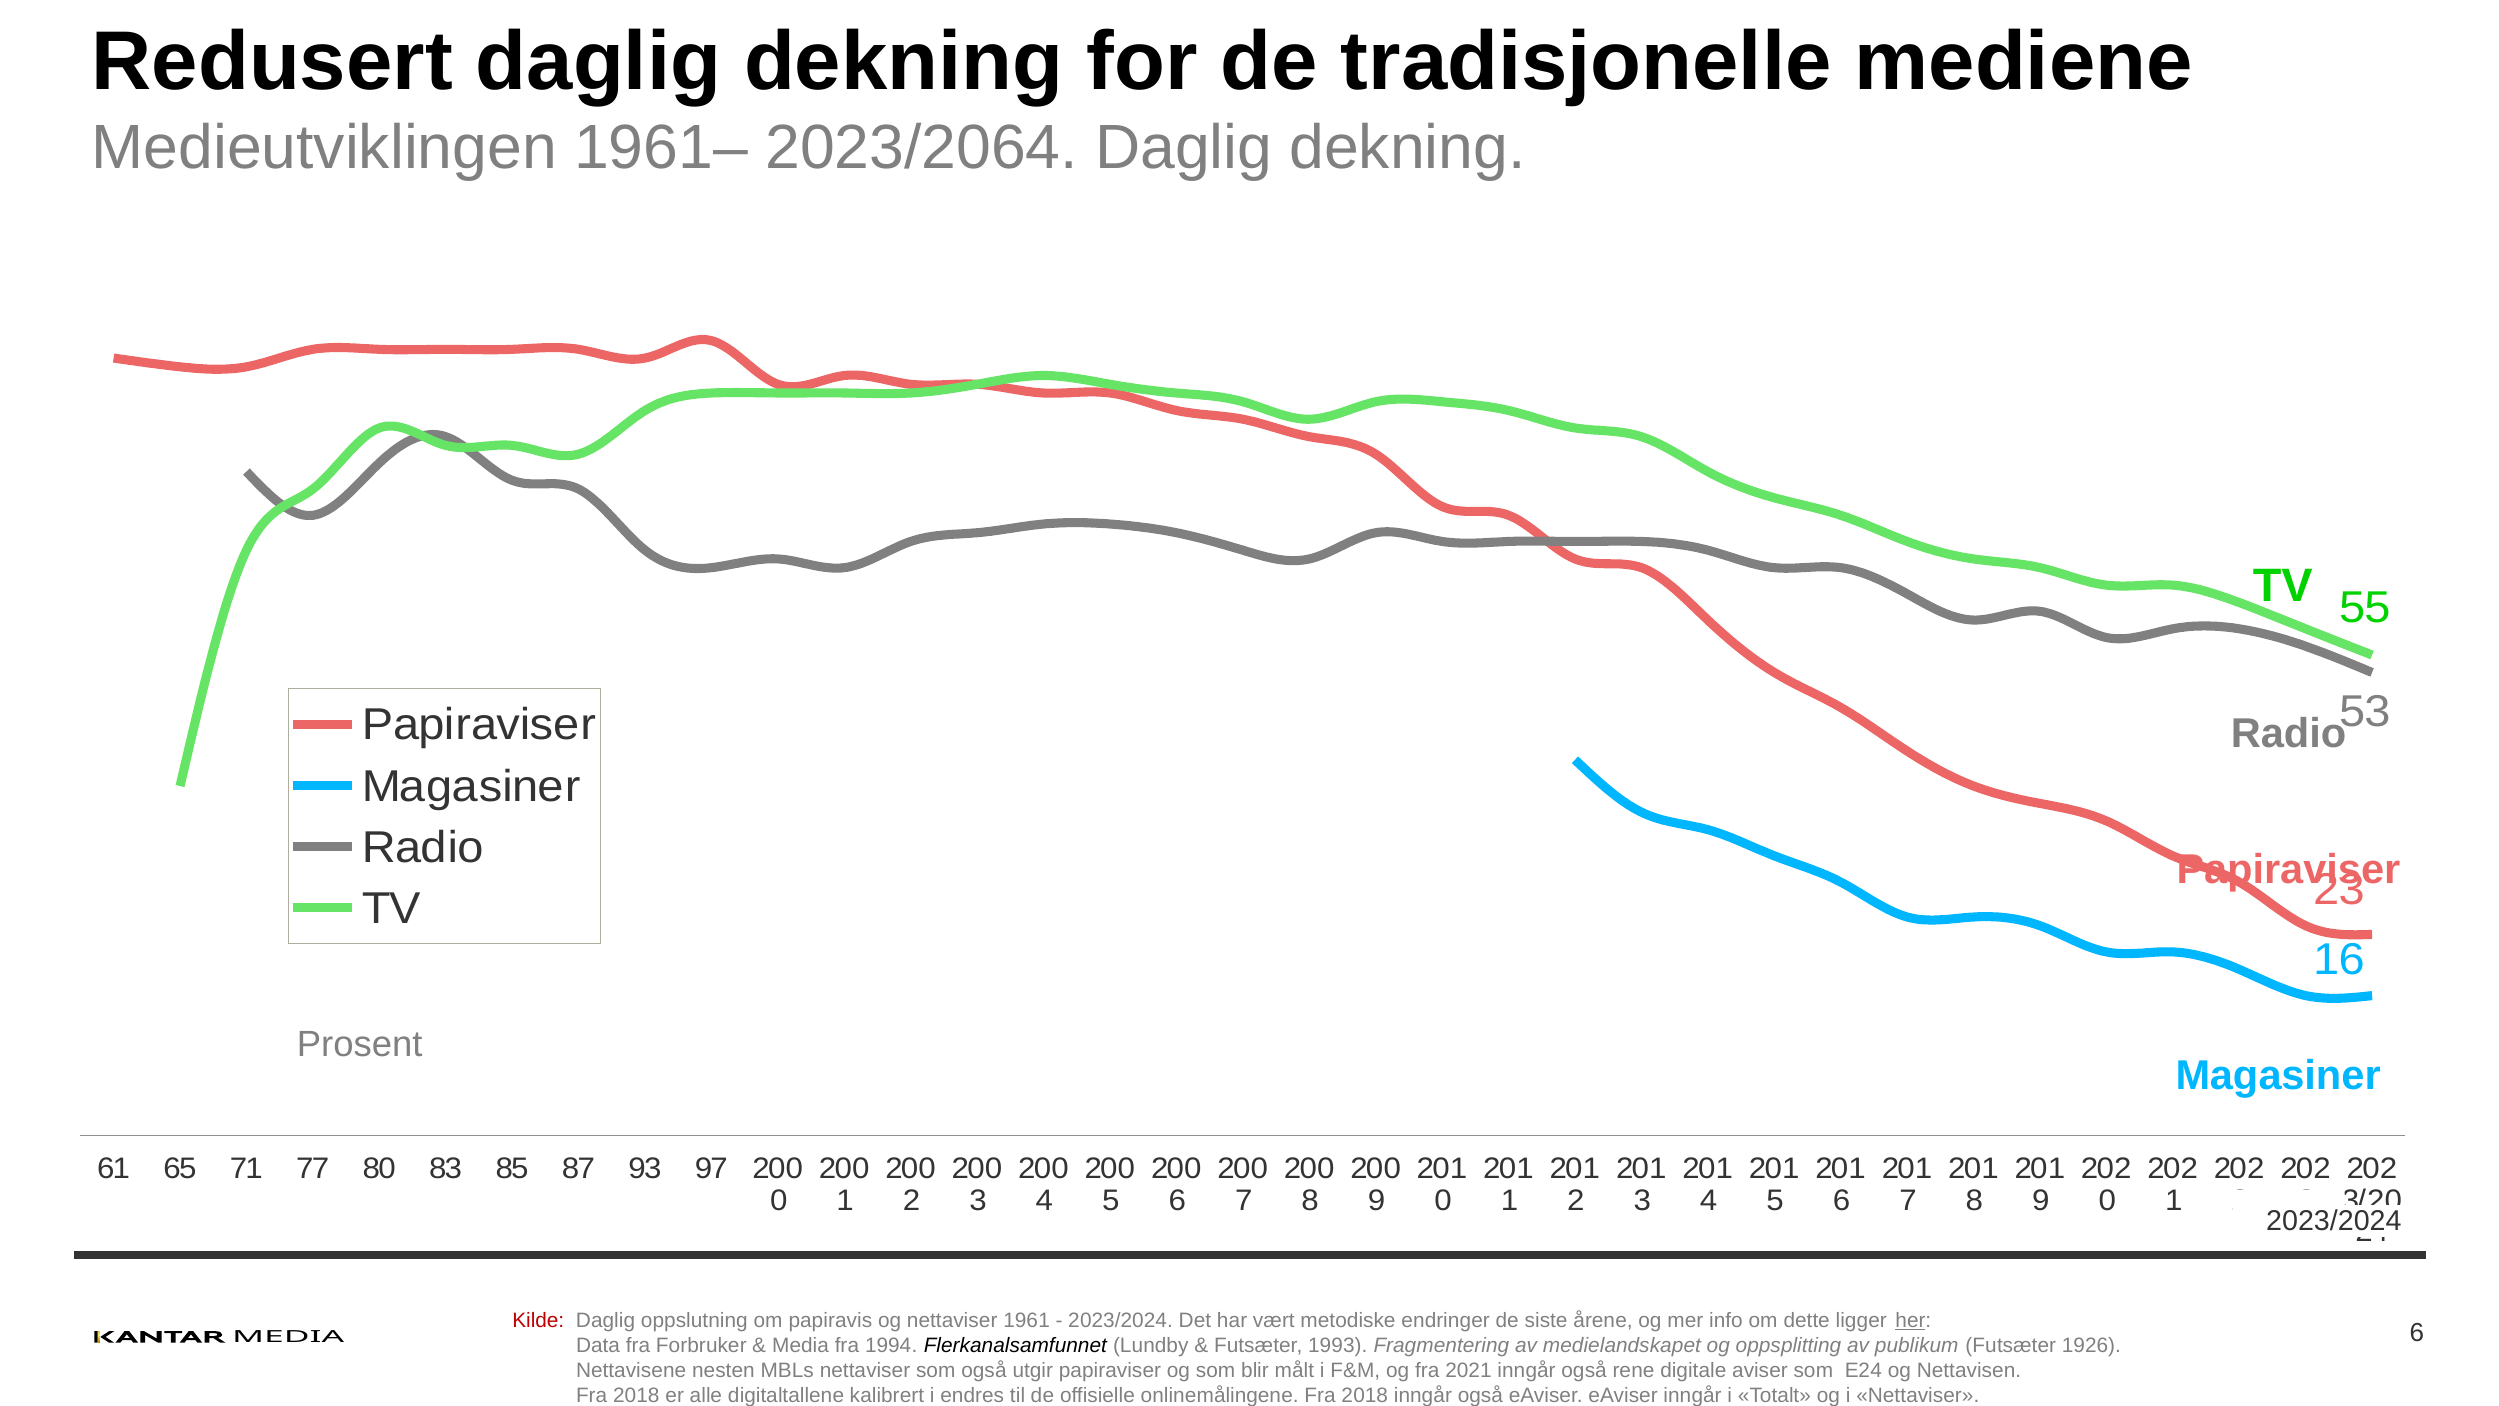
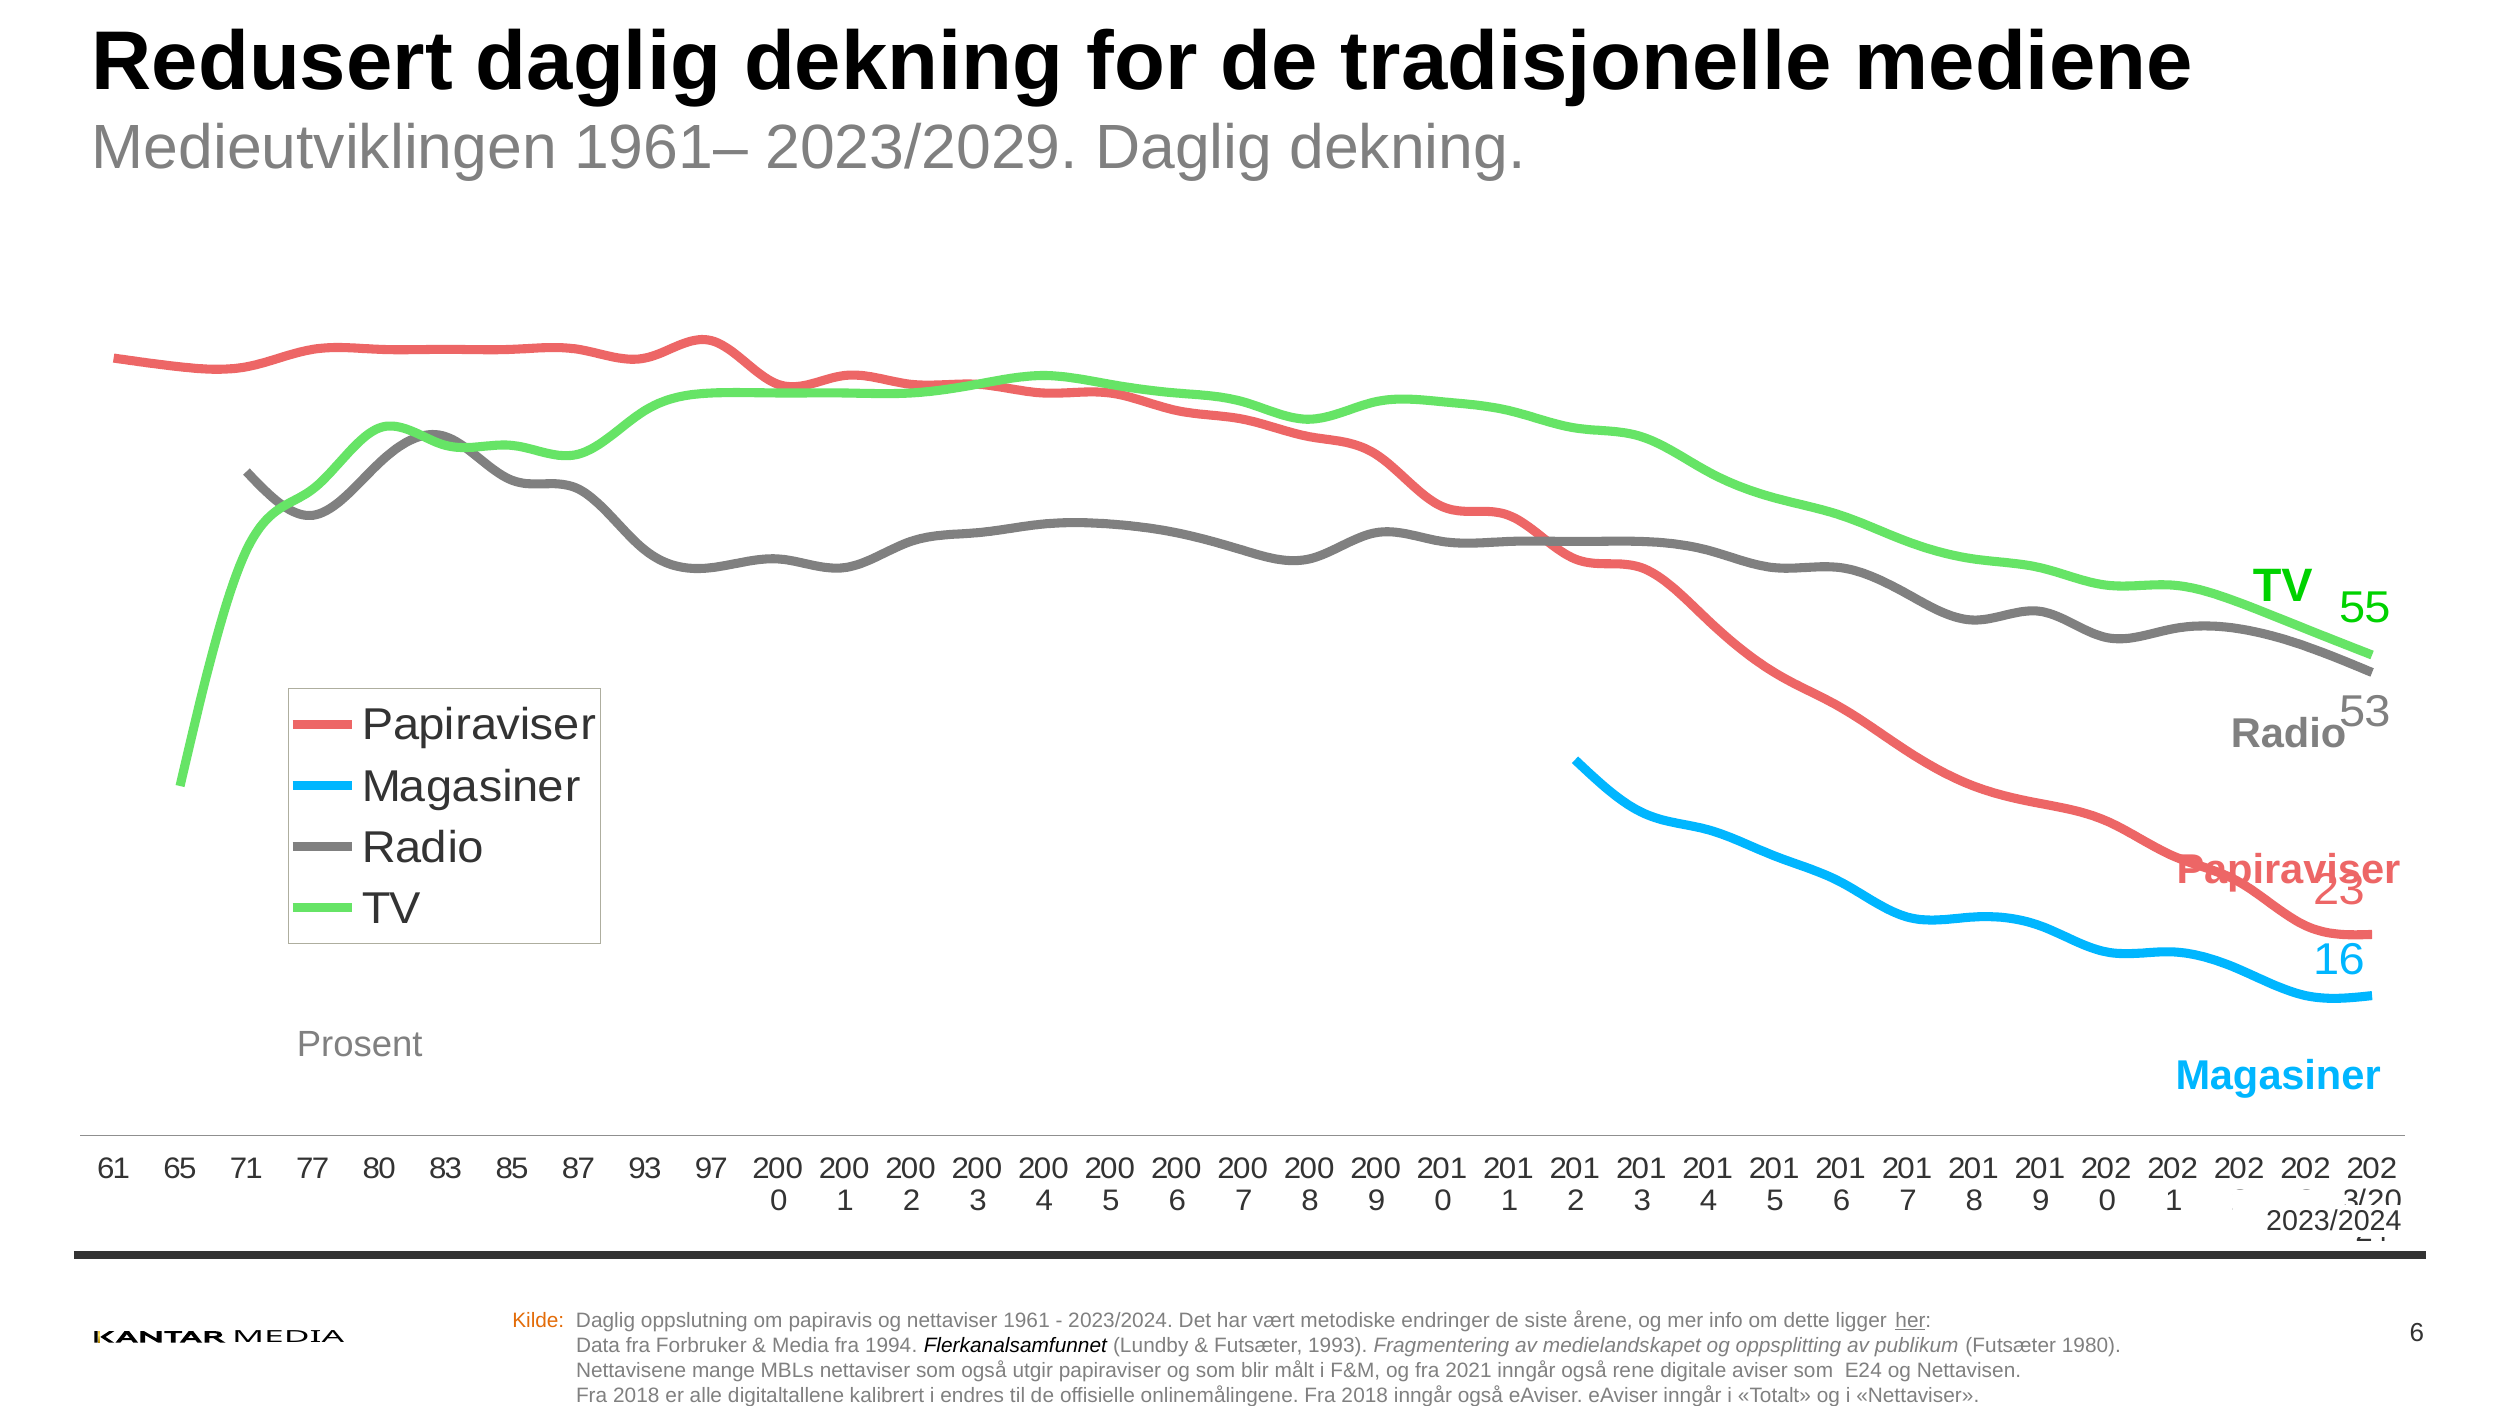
2023/2064: 2023/2064 -> 2023/2029
Kilde colour: red -> orange
1926: 1926 -> 1980
nesten: nesten -> mange
